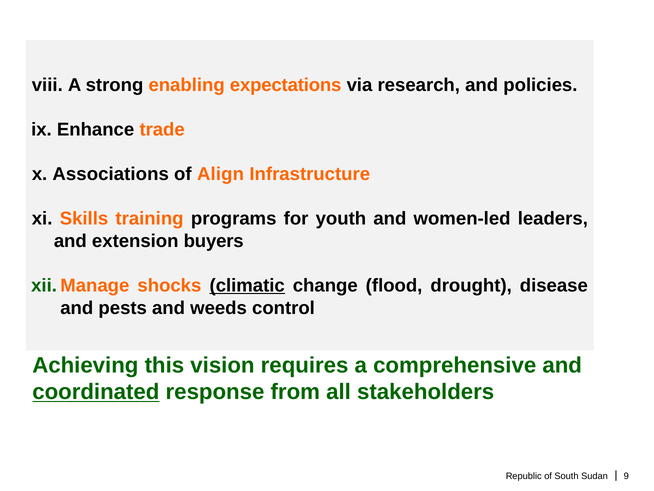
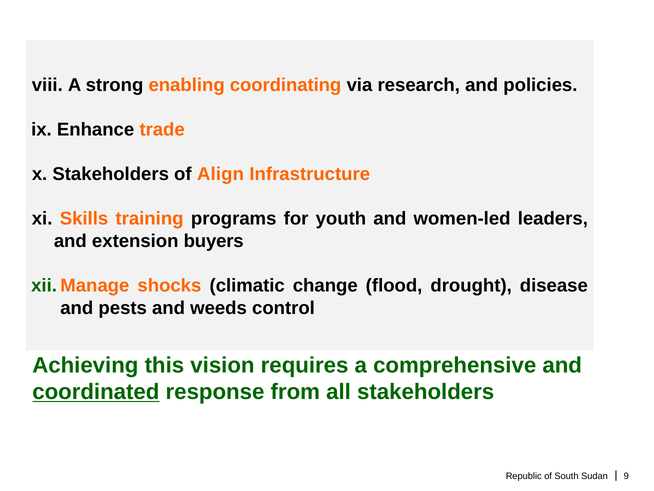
expectations: expectations -> coordinating
x Associations: Associations -> Stakeholders
climatic underline: present -> none
